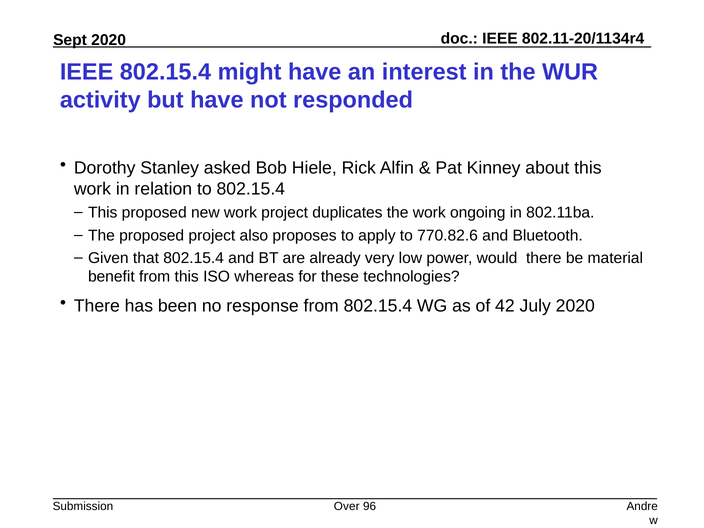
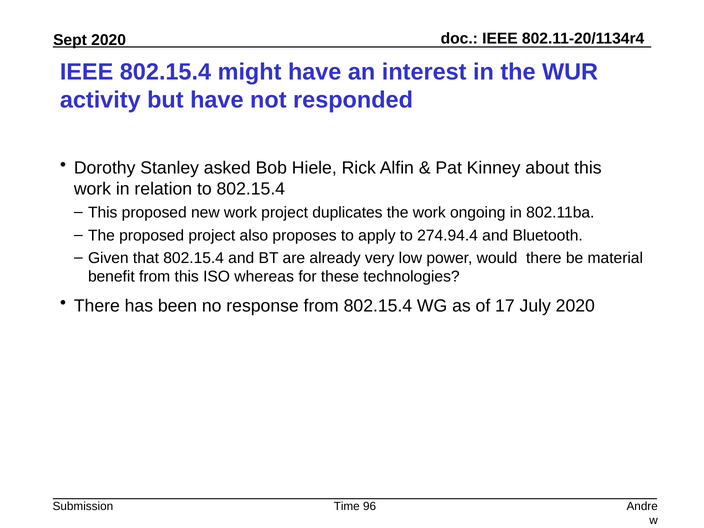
770.82.6: 770.82.6 -> 274.94.4
42: 42 -> 17
Over: Over -> Time
